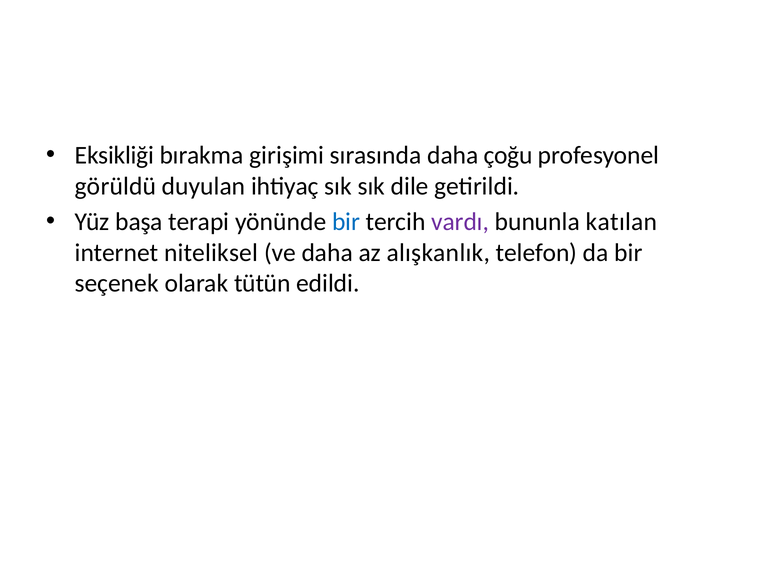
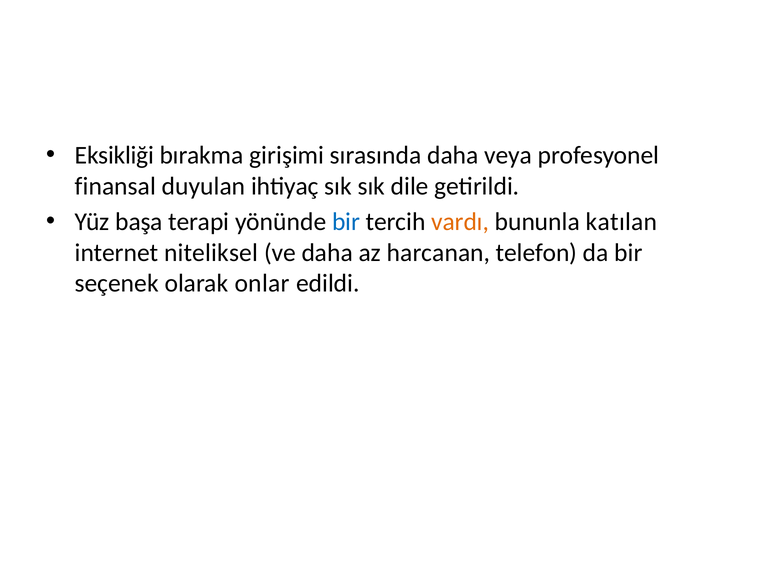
çoğu: çoğu -> veya
görüldü: görüldü -> finansal
vardı colour: purple -> orange
alışkanlık: alışkanlık -> harcanan
tütün: tütün -> onlar
